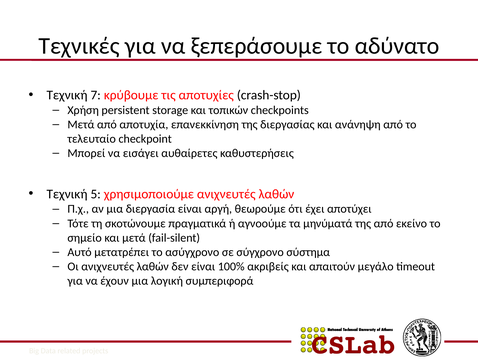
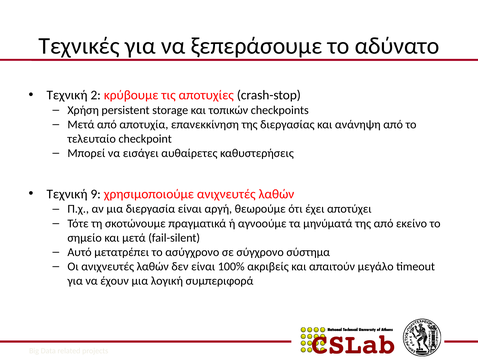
7: 7 -> 2
5: 5 -> 9
